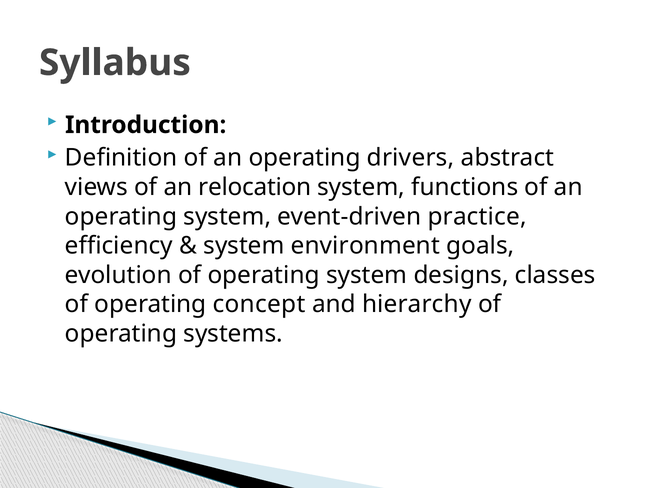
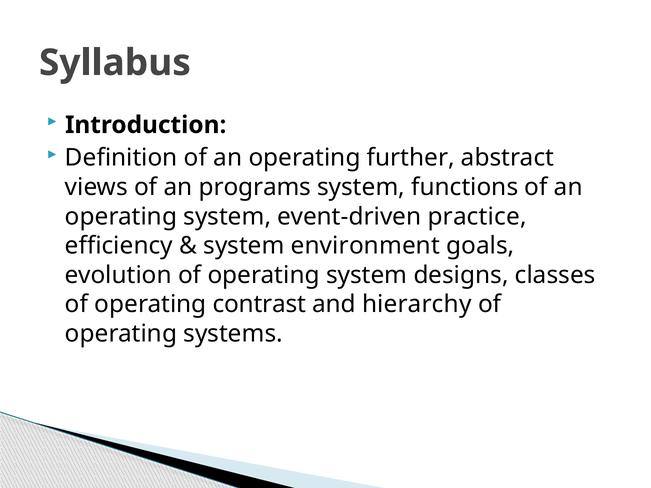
drivers: drivers -> further
relocation: relocation -> programs
concept: concept -> contrast
